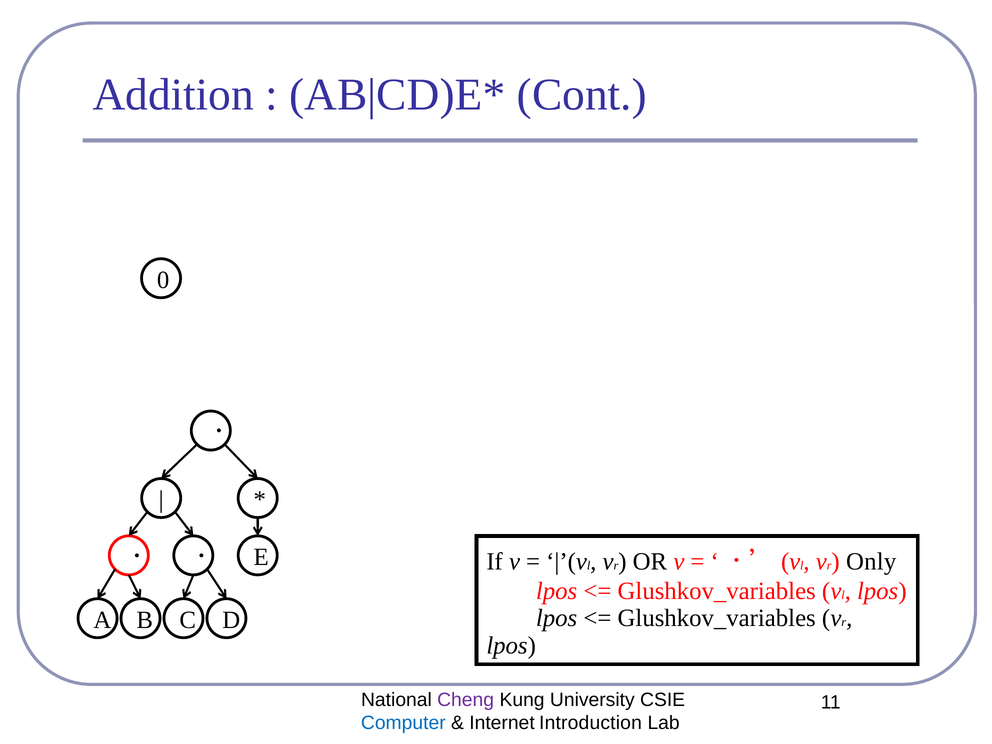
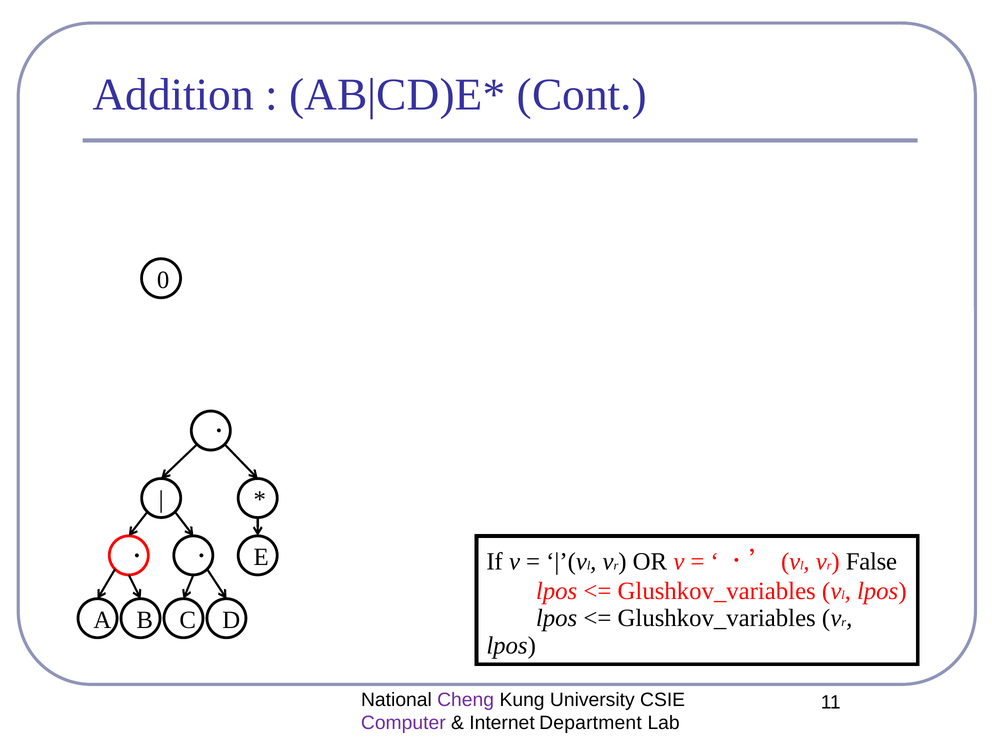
Only: Only -> False
Computer colour: blue -> purple
Introduction: Introduction -> Department
